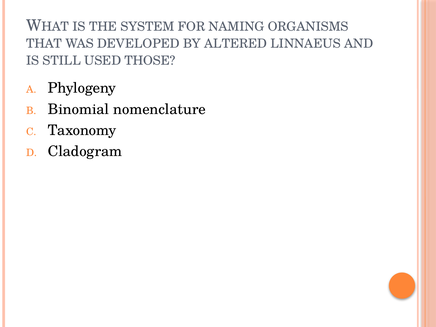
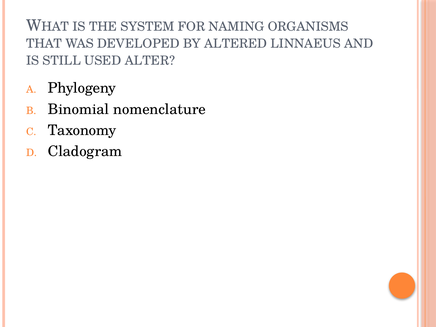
THOSE: THOSE -> ALTER
